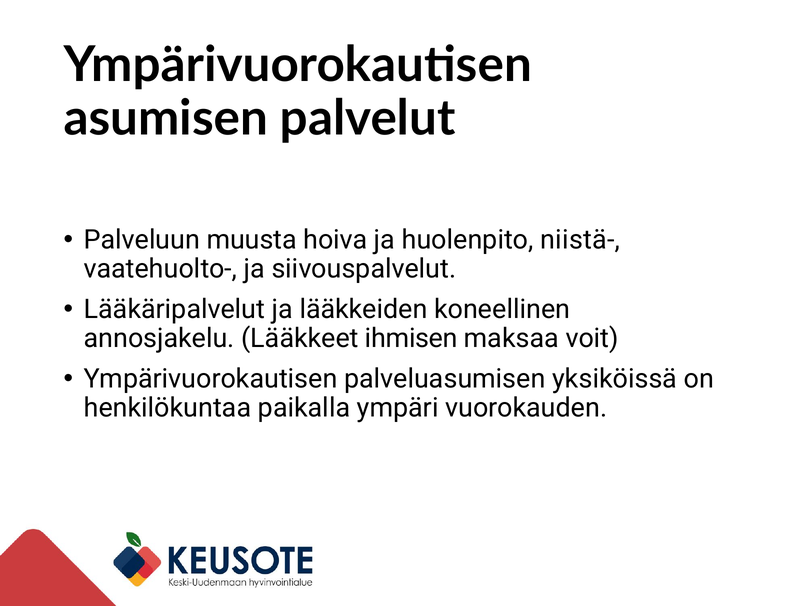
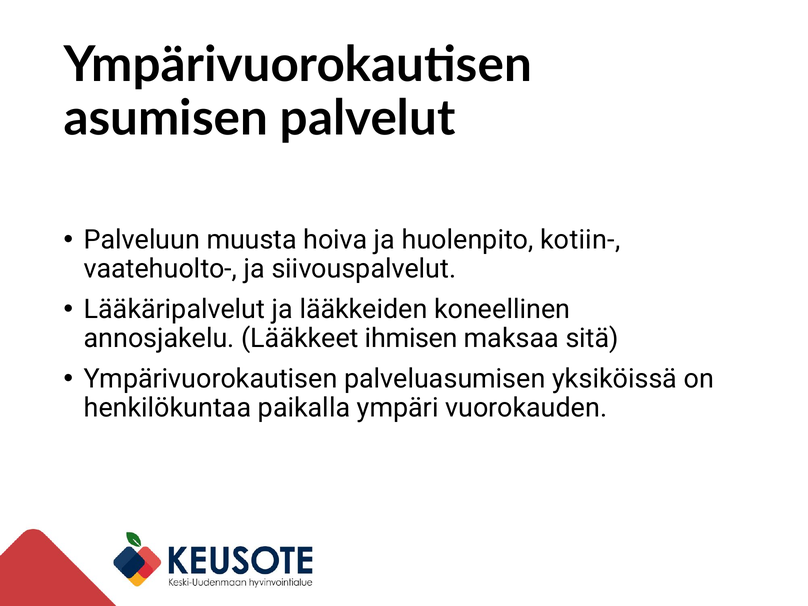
niistä-: niistä- -> kotiin-
voit: voit -> sitä
